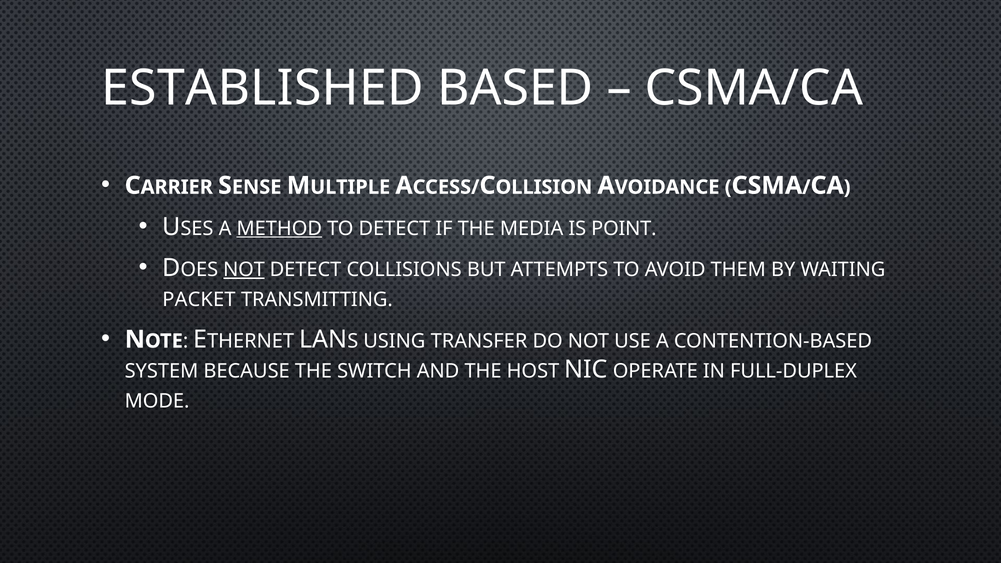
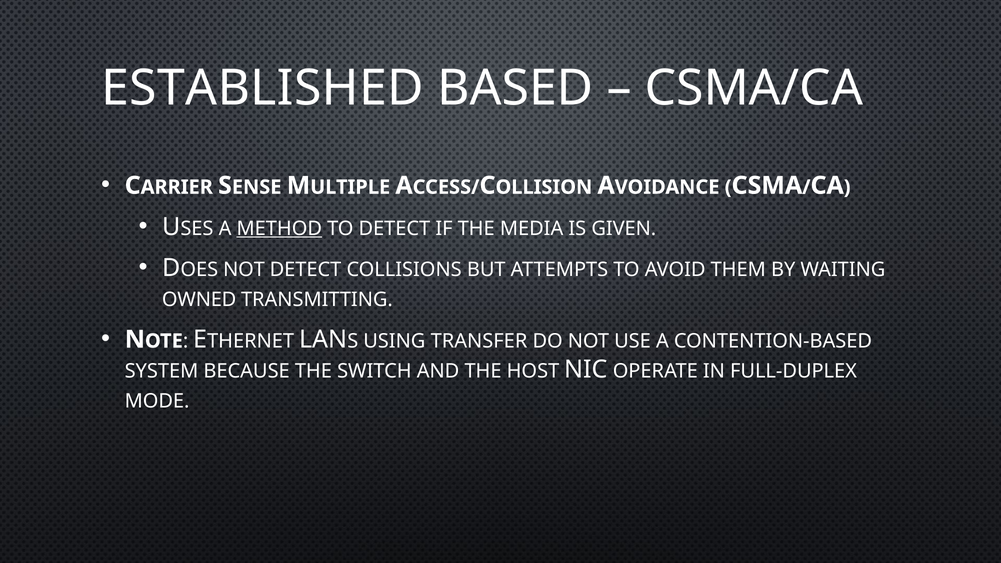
POINT: POINT -> GIVEN
NOT at (244, 270) underline: present -> none
PACKET: PACKET -> OWNED
